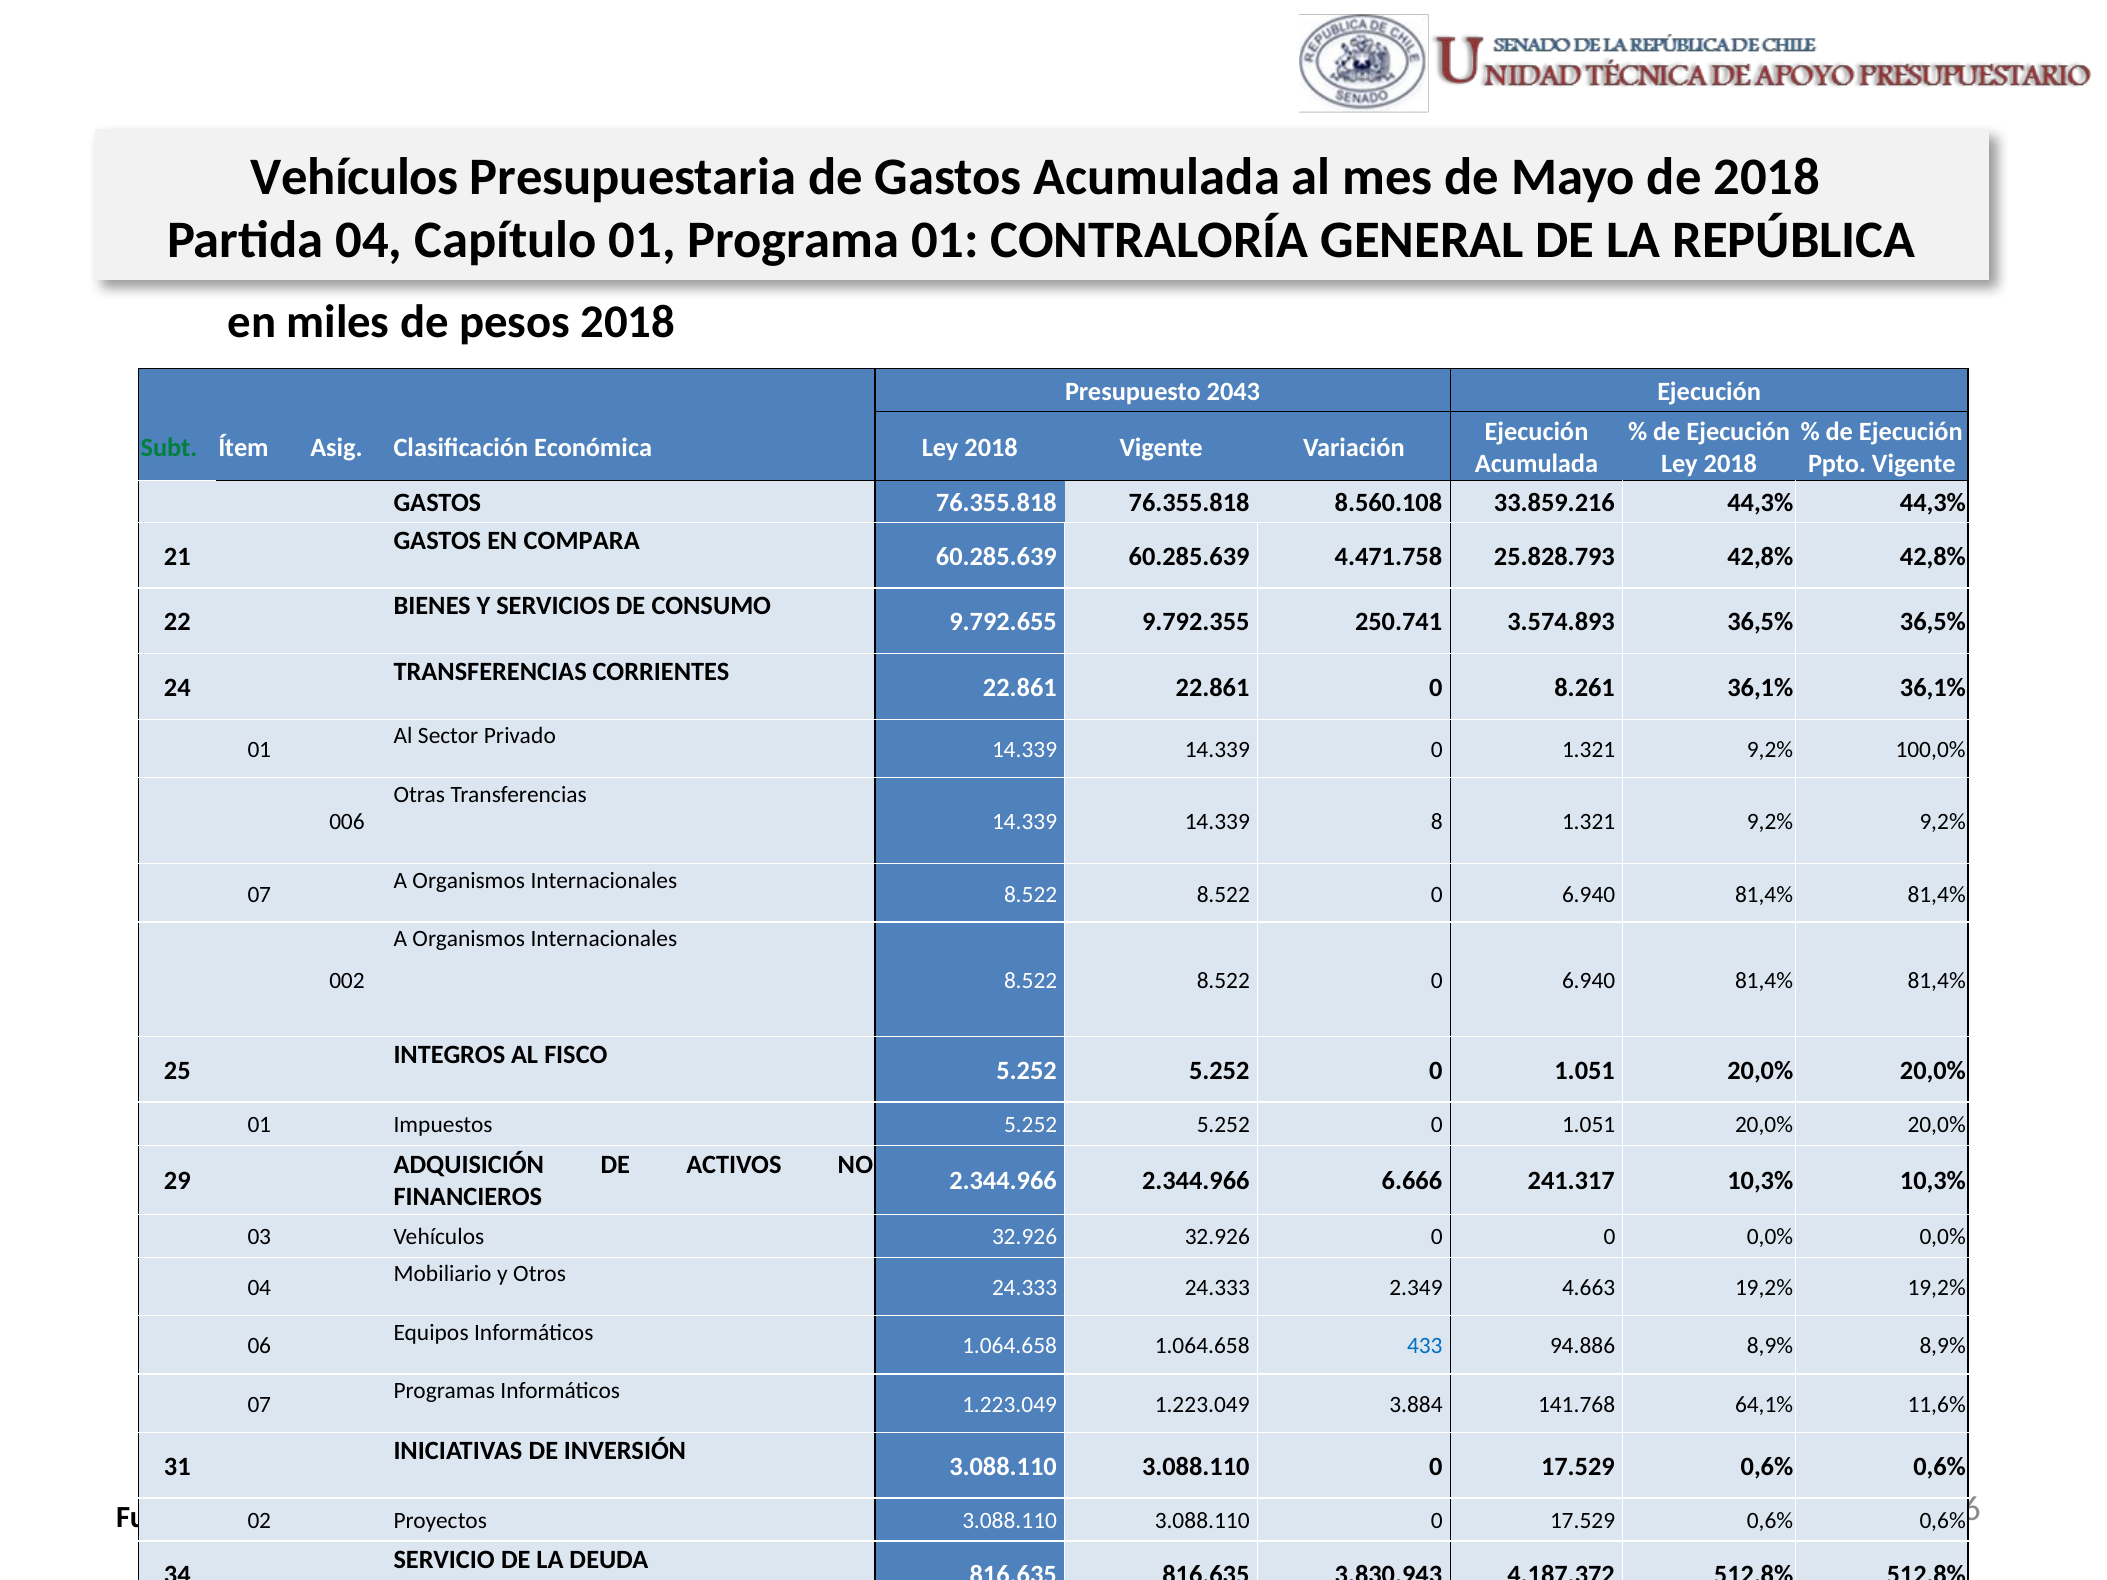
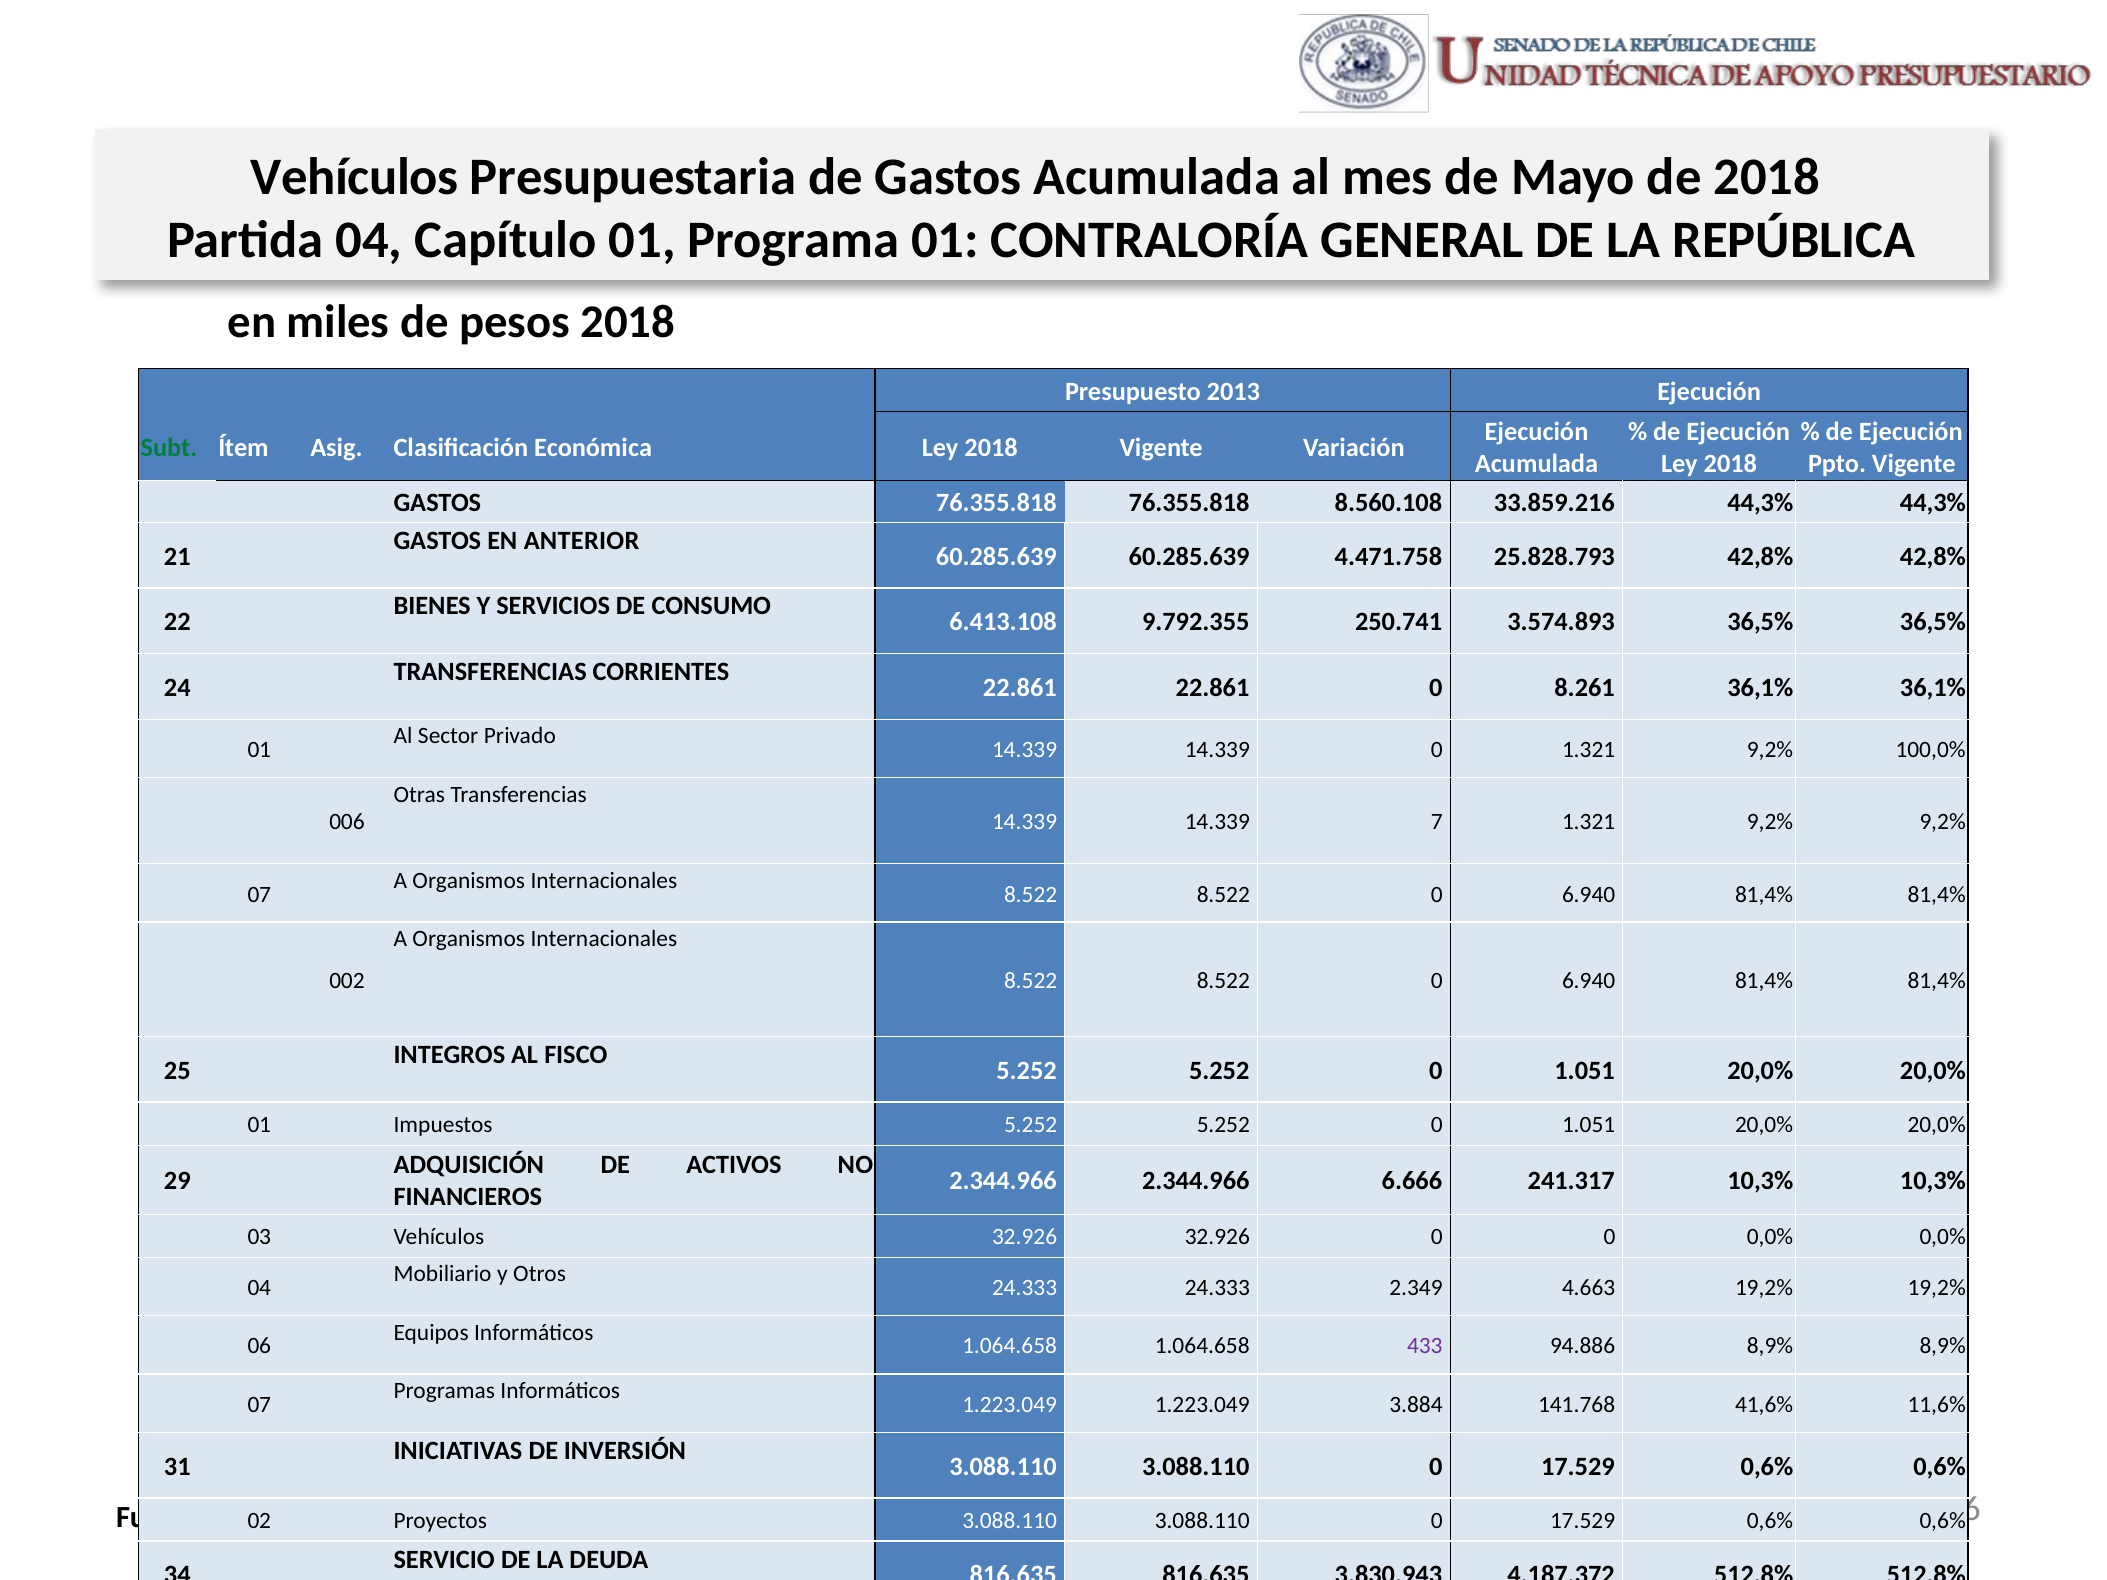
2043: 2043 -> 2013
COMPARA: COMPARA -> ANTERIOR
9.792.655: 9.792.655 -> 6.413.108
8: 8 -> 7
433 colour: blue -> purple
64,1%: 64,1% -> 41,6%
